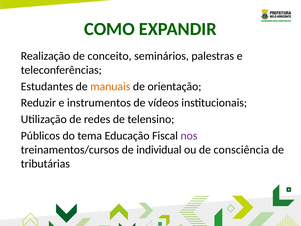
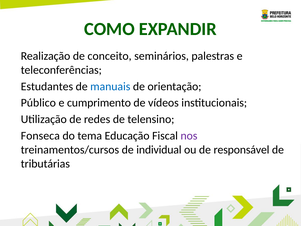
manuais colour: orange -> blue
Reduzir: Reduzir -> Público
instrumentos: instrumentos -> cumprimento
Públicos: Públicos -> Fonseca
consciência: consciência -> responsável
